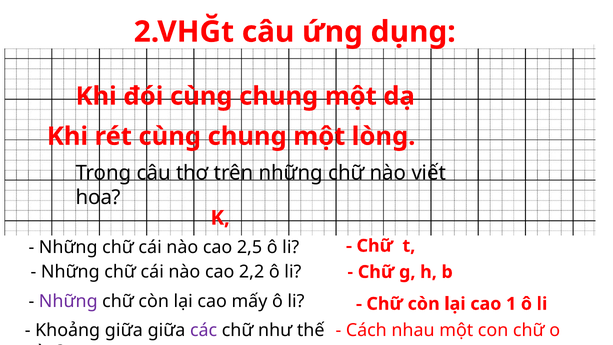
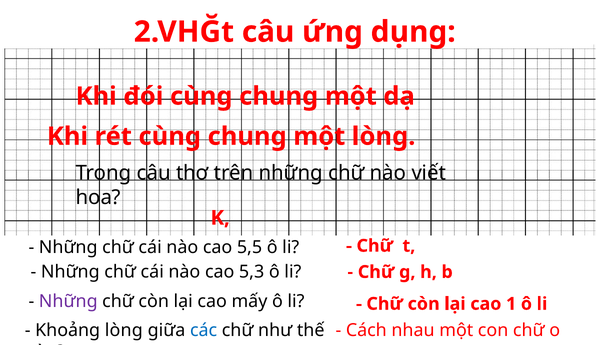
2,5: 2,5 -> 5,5
2,2: 2,2 -> 5,3
Khoảng giữa: giữa -> lòng
các colour: purple -> blue
